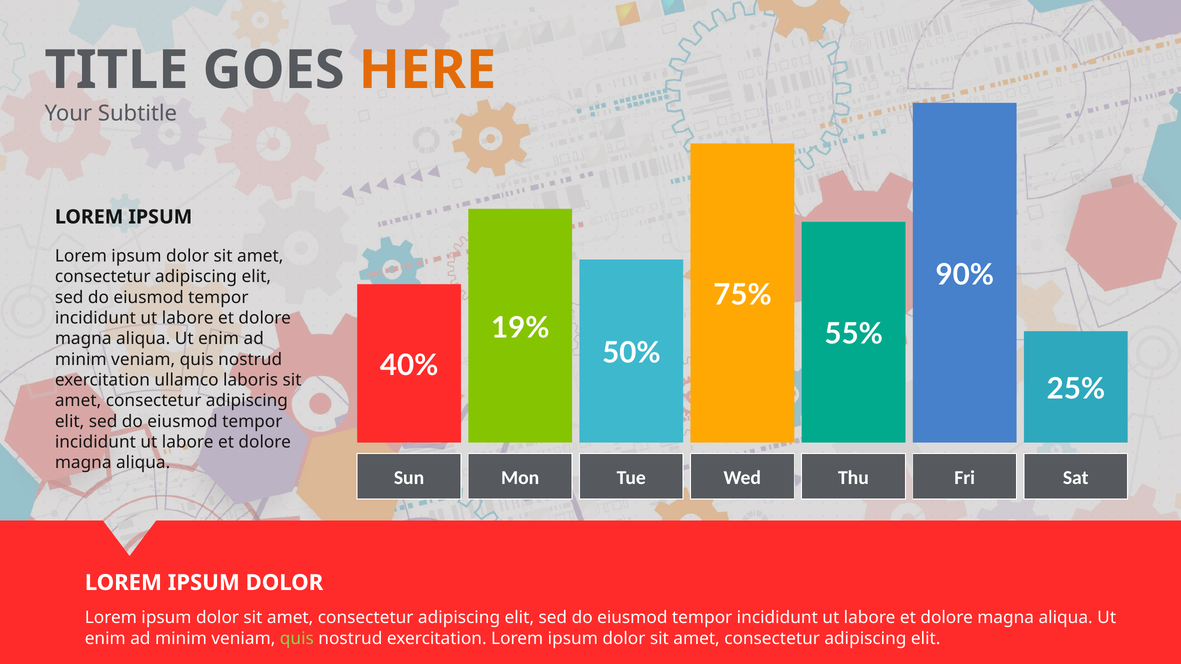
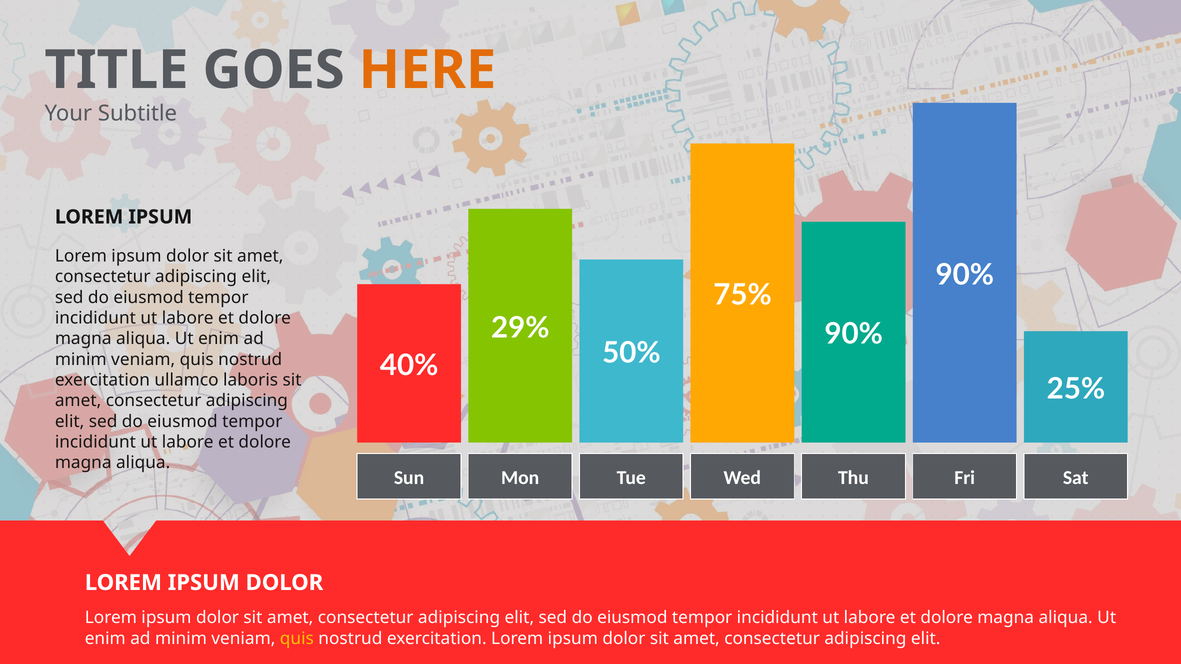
19%: 19% -> 29%
55% at (854, 334): 55% -> 90%
quis at (297, 639) colour: light green -> yellow
